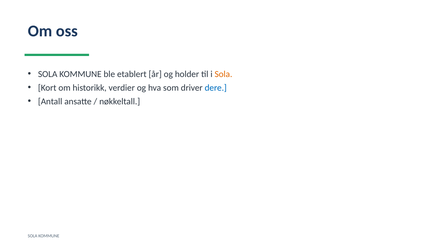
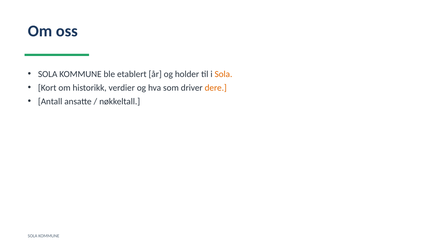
dere colour: blue -> orange
